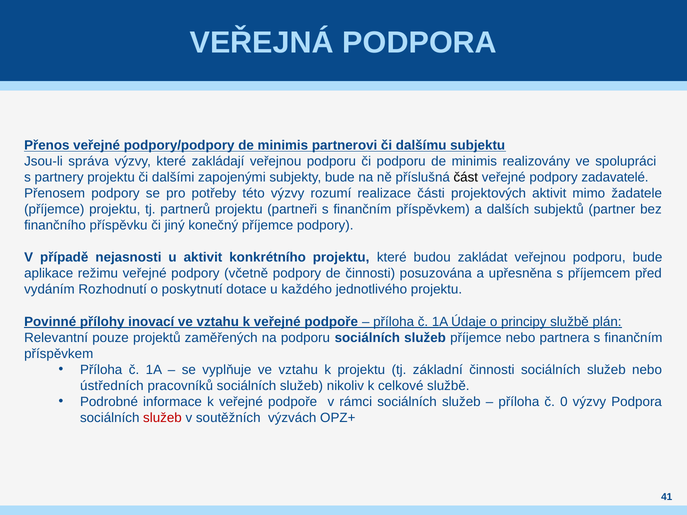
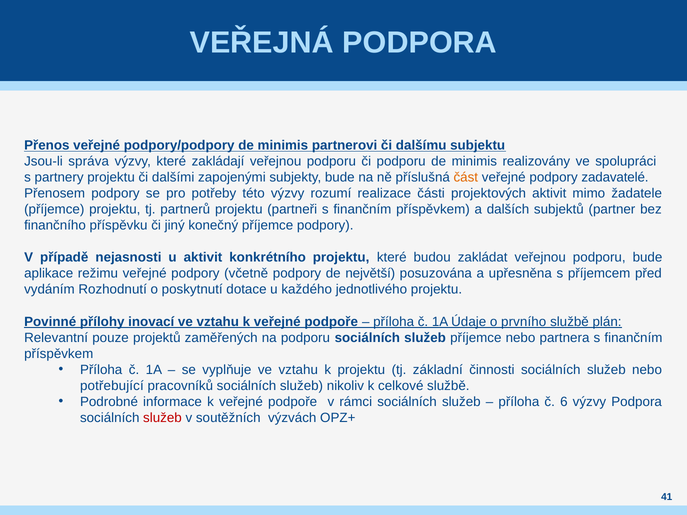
část colour: black -> orange
de činnosti: činnosti -> největší
principy: principy -> prvního
ústředních: ústředních -> potřebující
0: 0 -> 6
